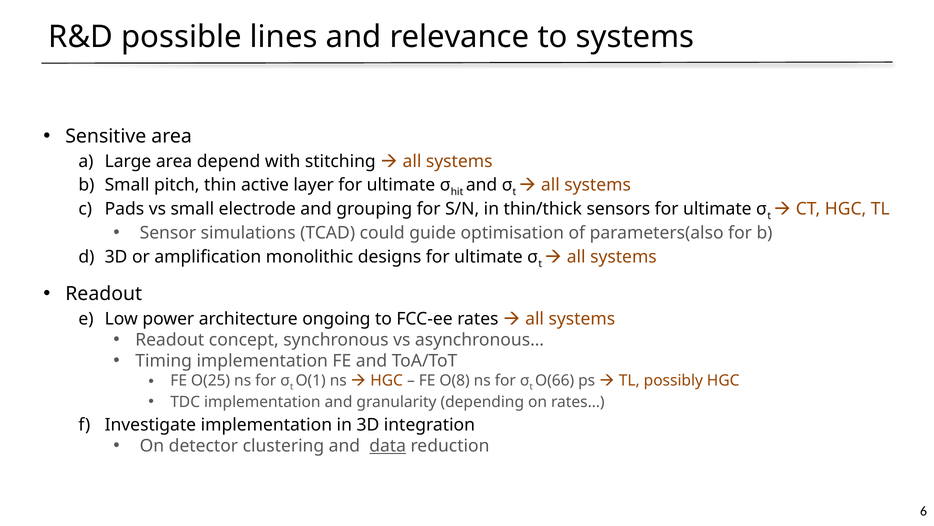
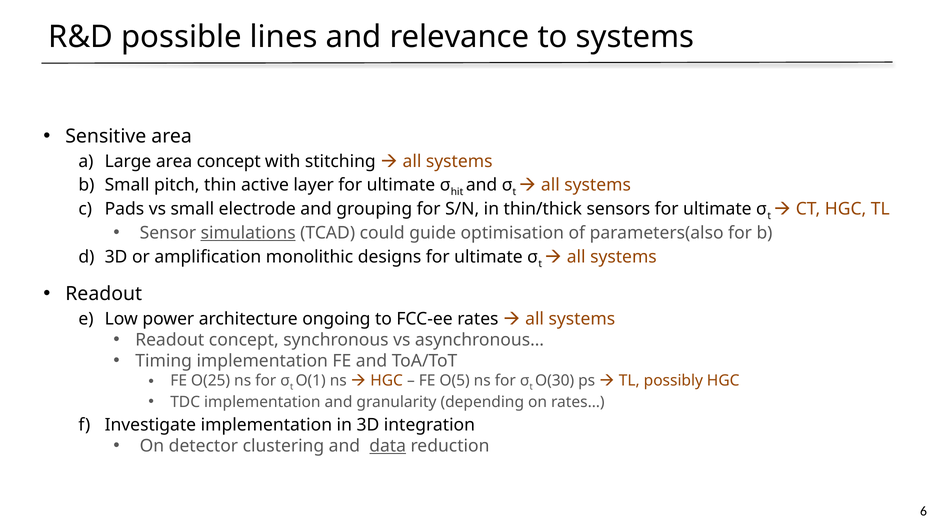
area depend: depend -> concept
simulations underline: none -> present
O(8: O(8 -> O(5
O(66: O(66 -> O(30
